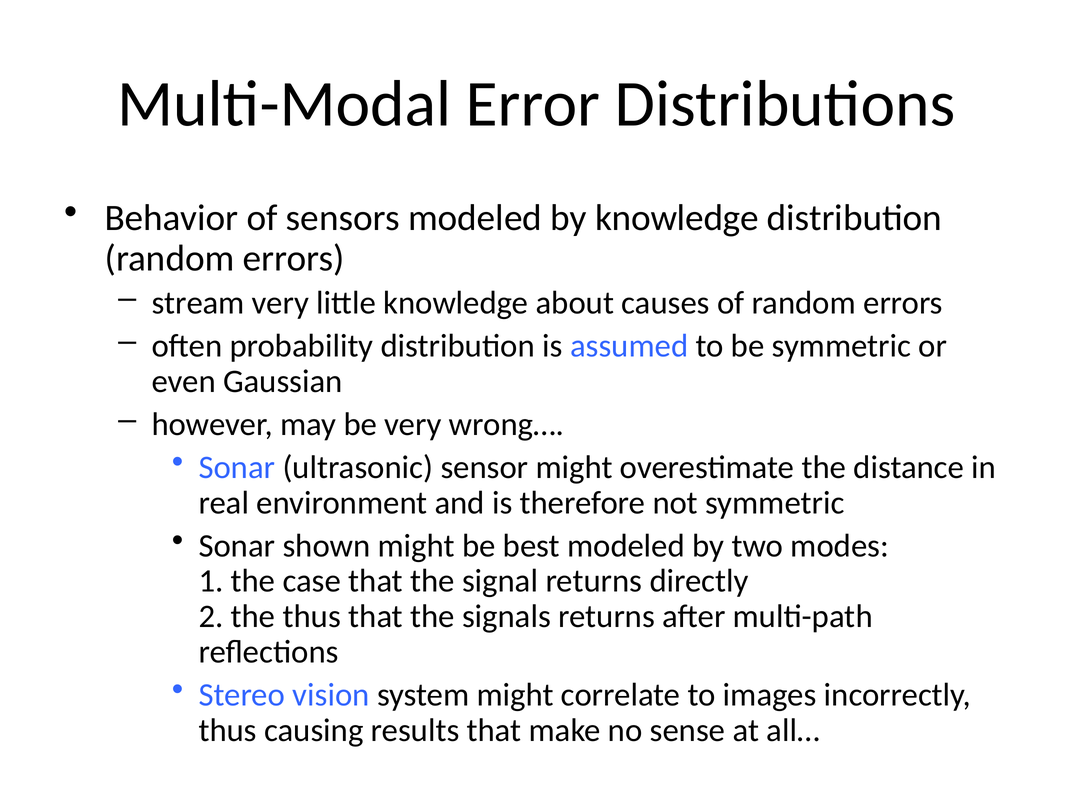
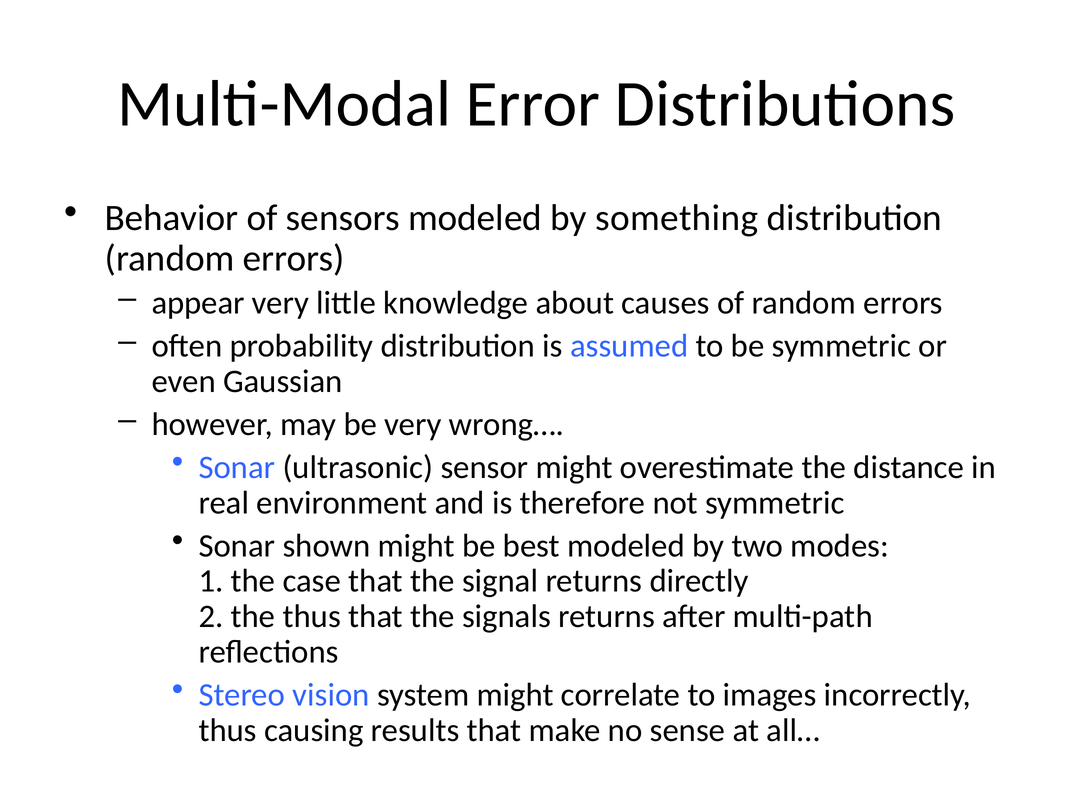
by knowledge: knowledge -> something
stream: stream -> appear
